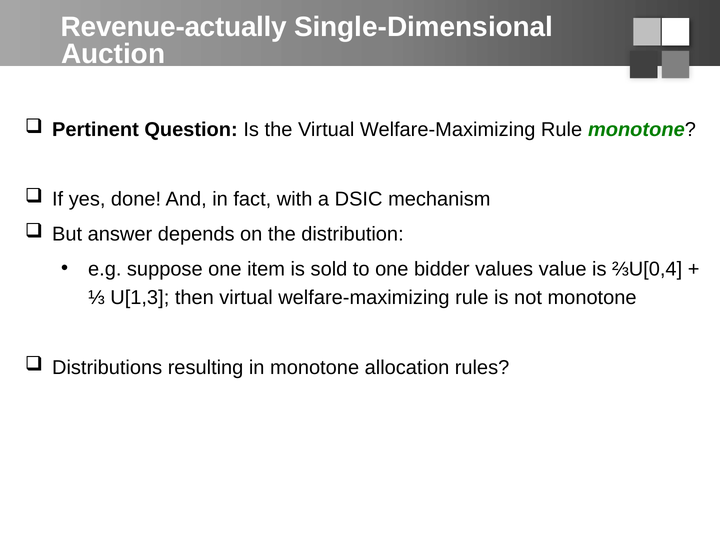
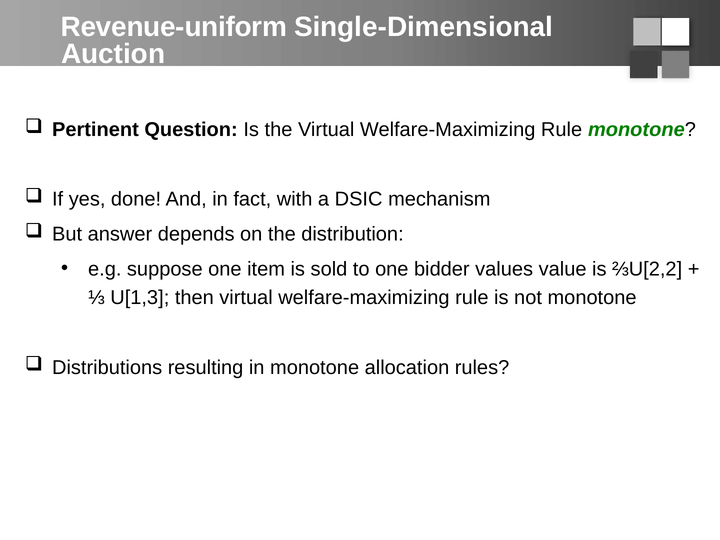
Revenue-actually: Revenue-actually -> Revenue-uniform
⅔U[0,4: ⅔U[0,4 -> ⅔U[2,2
